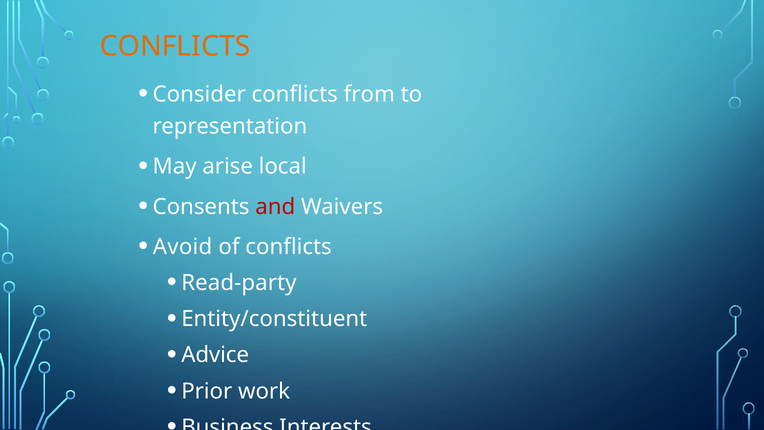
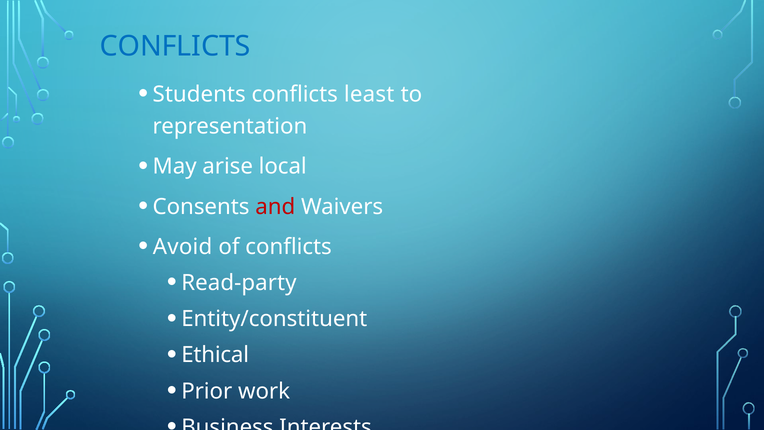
CONFLICTS at (175, 46) colour: orange -> blue
Consider: Consider -> Students
from: from -> least
Advice: Advice -> Ethical
